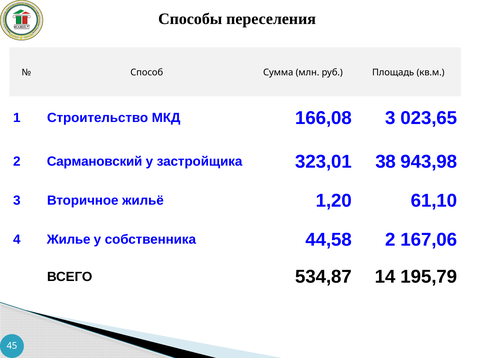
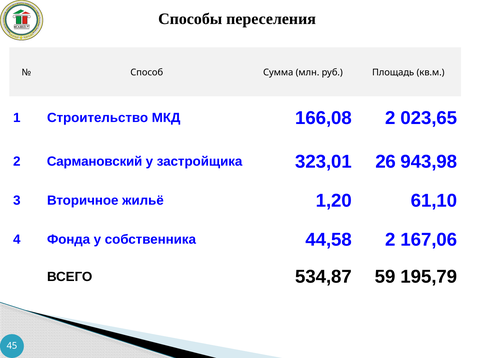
166,08 3: 3 -> 2
38: 38 -> 26
Жилье: Жилье -> Фонда
14: 14 -> 59
